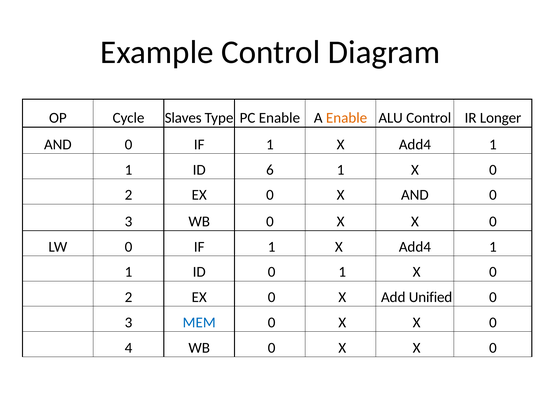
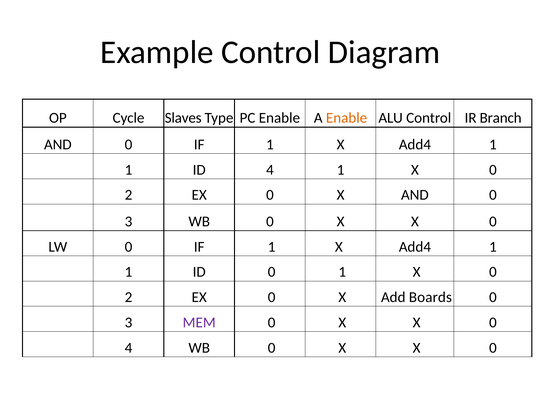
Longer: Longer -> Branch
ID 6: 6 -> 4
Unified: Unified -> Boards
MEM colour: blue -> purple
